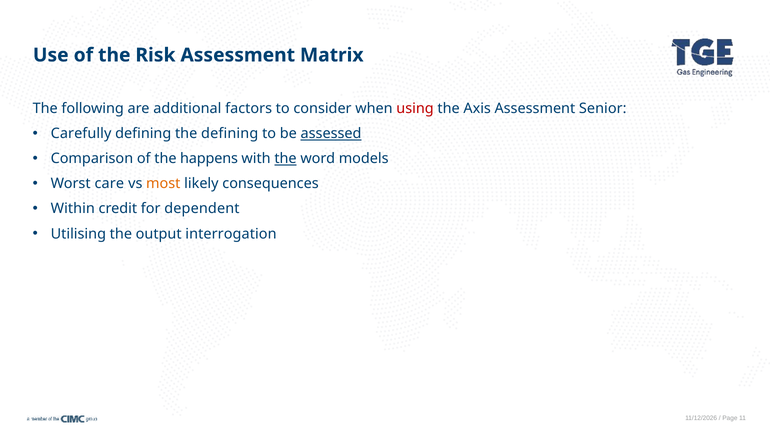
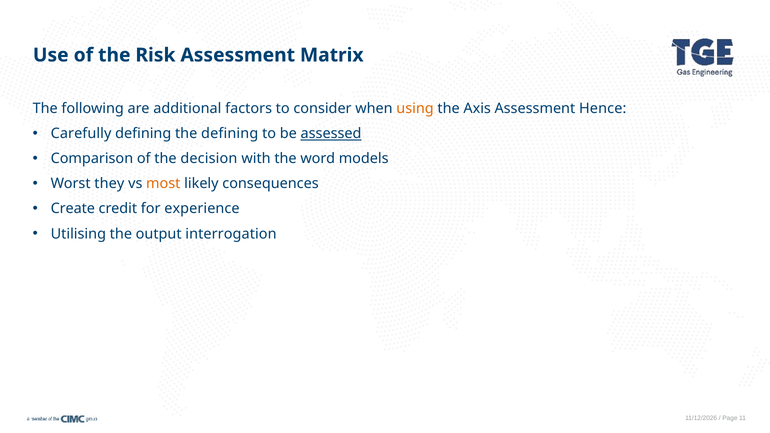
using colour: red -> orange
Senior: Senior -> Hence
happens: happens -> decision
the at (286, 159) underline: present -> none
care: care -> they
Within: Within -> Create
dependent: dependent -> experience
